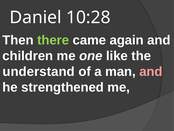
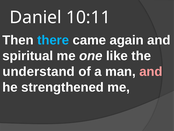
10:28: 10:28 -> 10:11
there colour: light green -> light blue
children: children -> spiritual
